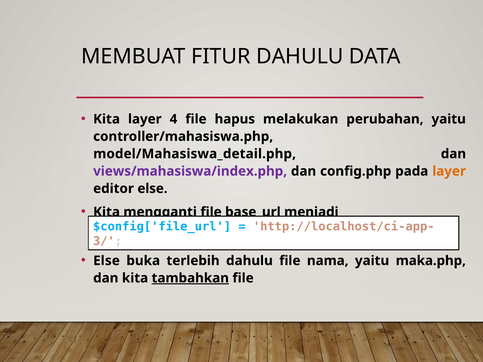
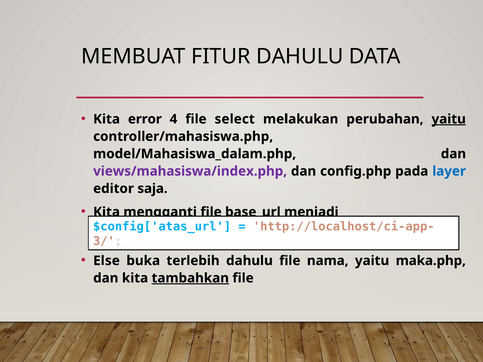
Kita layer: layer -> error
hapus: hapus -> select
yaitu at (449, 119) underline: none -> present
model/Mahasiswa_detail.php: model/Mahasiswa_detail.php -> model/Mahasiswa_dalam.php
layer at (449, 171) colour: orange -> blue
editor else: else -> saja
$config['file_url: $config['file_url -> $config['atas_url
